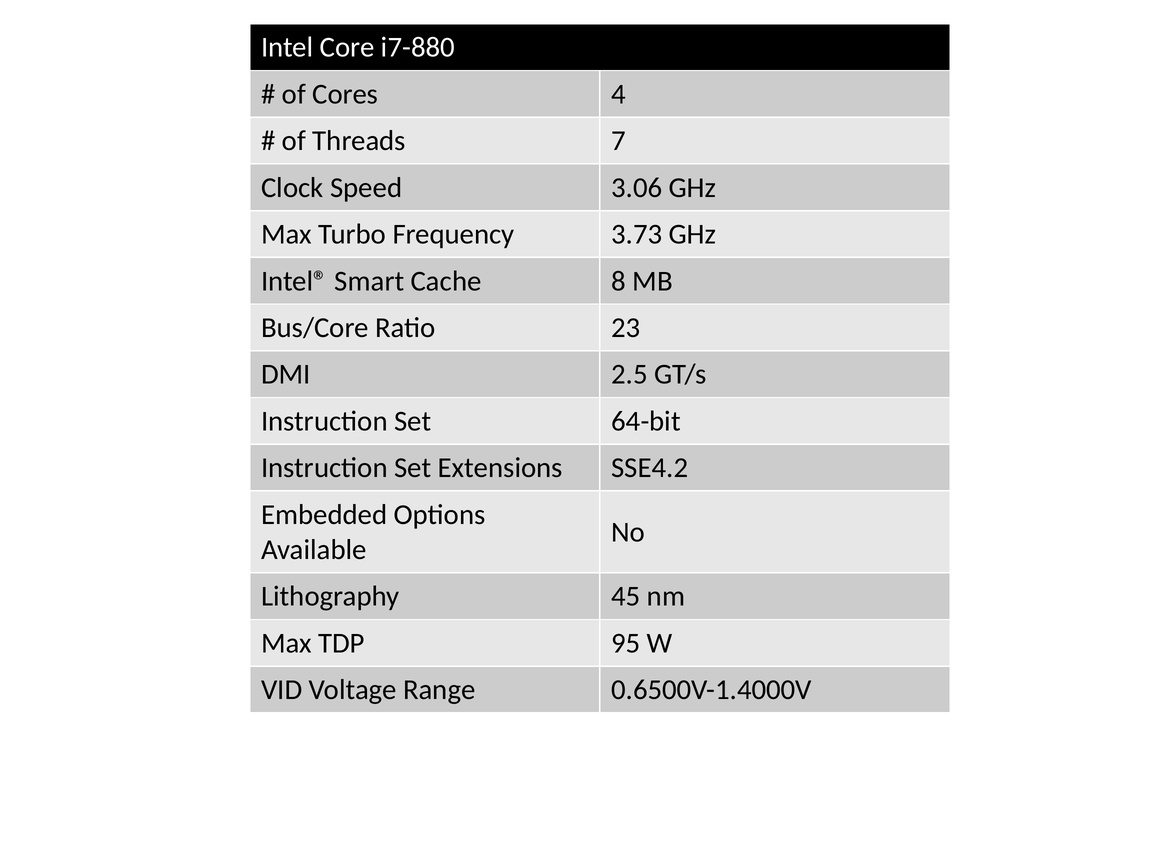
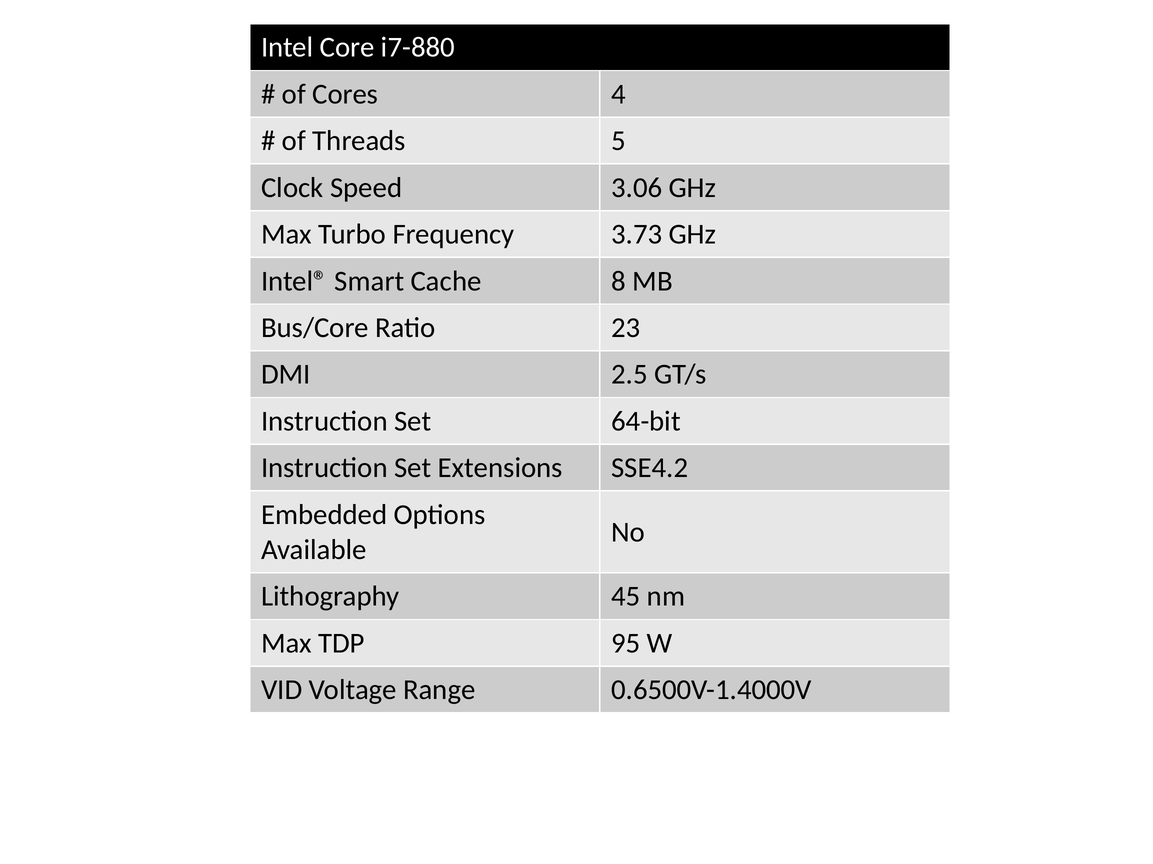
7: 7 -> 5
